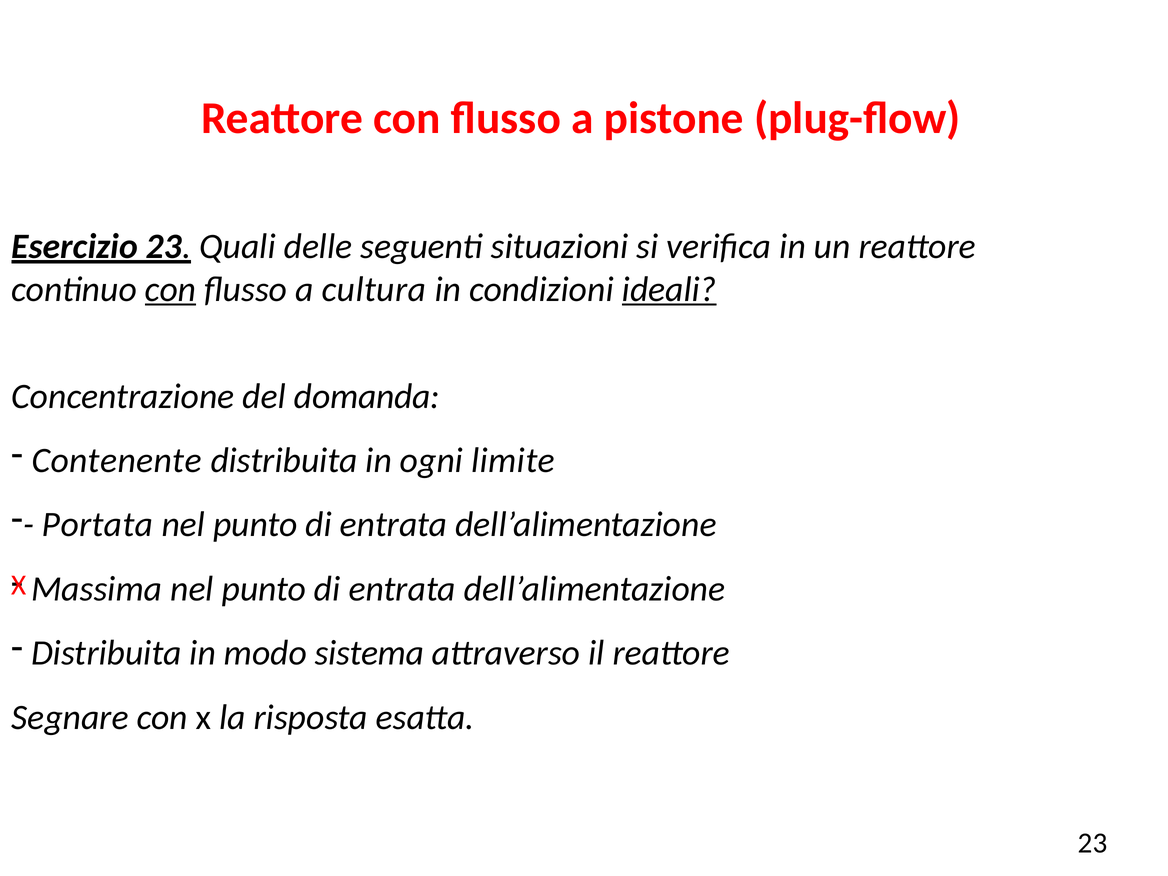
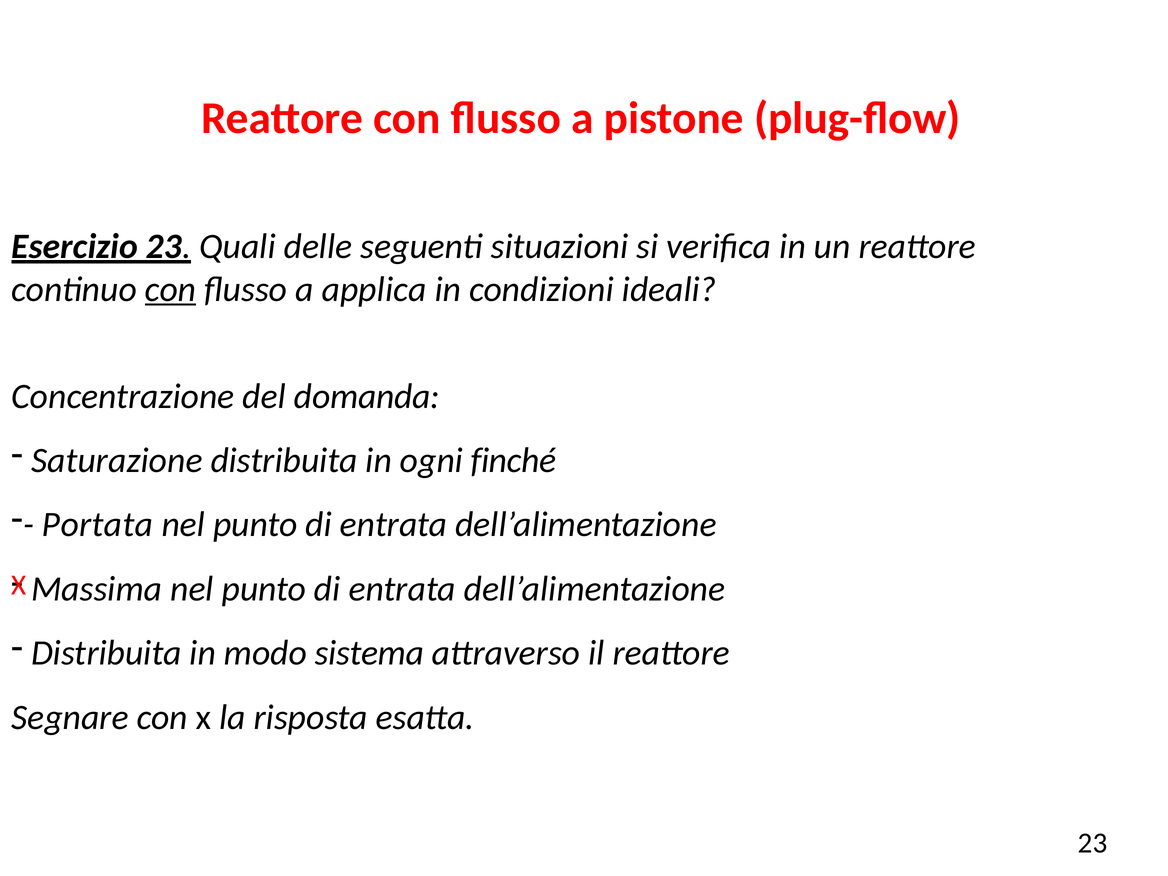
cultura: cultura -> applica
ideali underline: present -> none
Contenente: Contenente -> Saturazione
limite: limite -> finché
